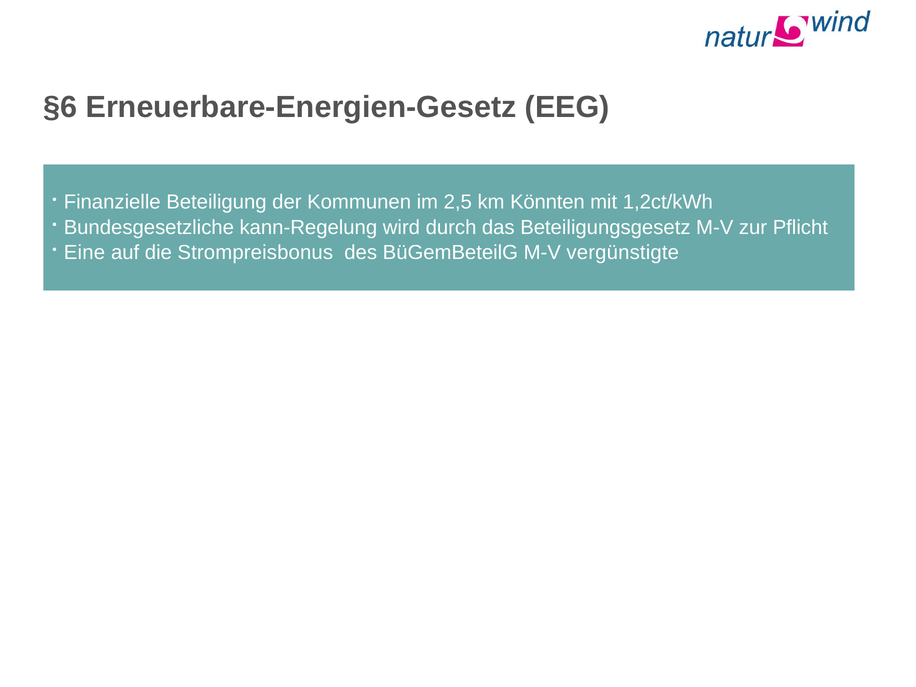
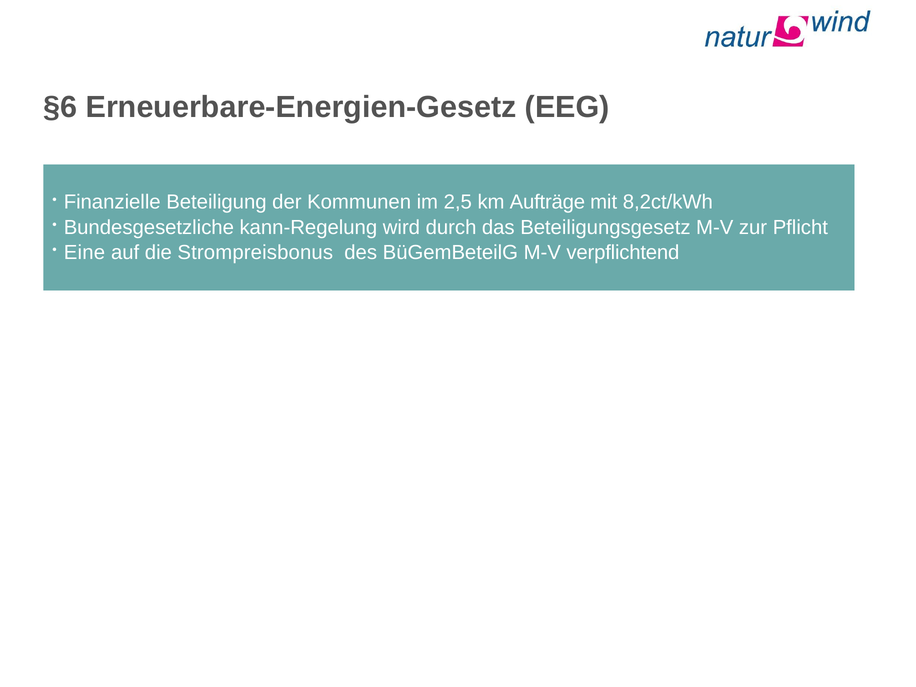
Könnten: Könnten -> Aufträge
1,2ct/kWh: 1,2ct/kWh -> 8,2ct/kWh
vergünstigte: vergünstigte -> verpflichtend
